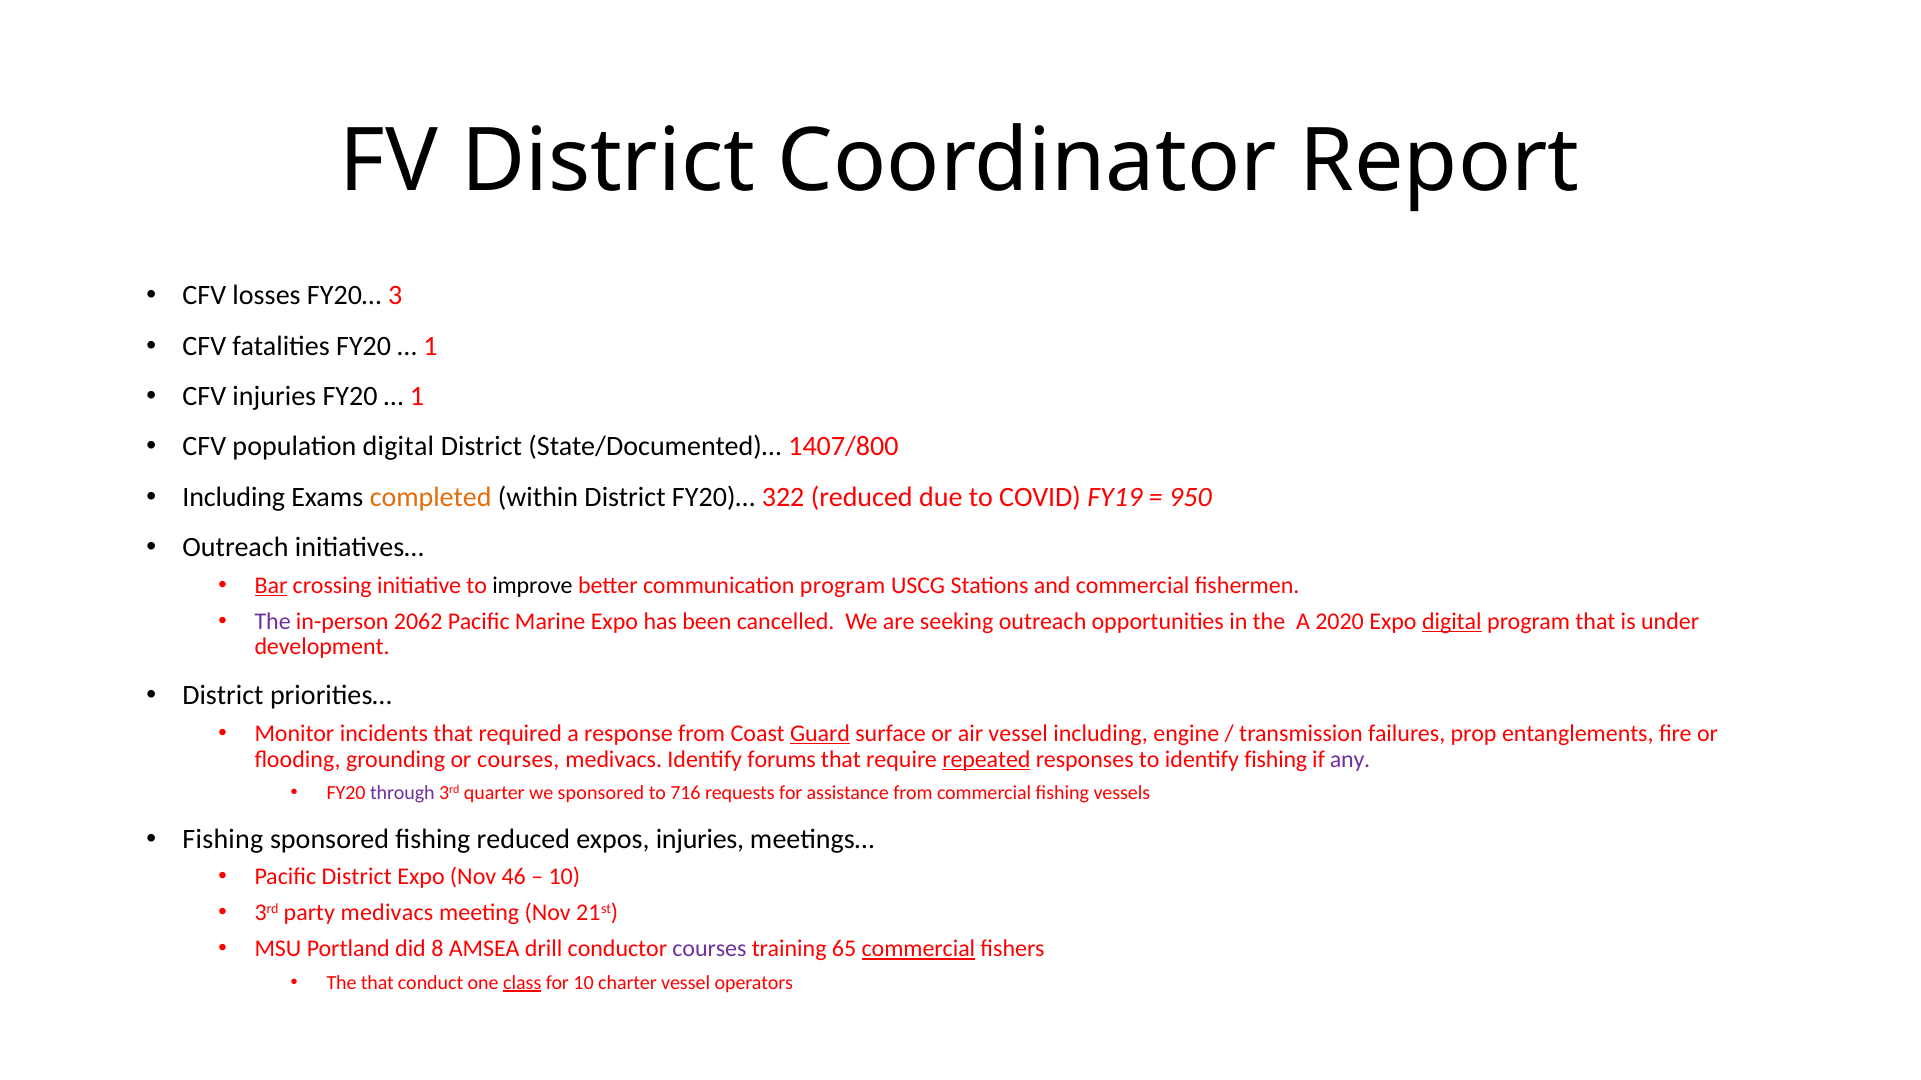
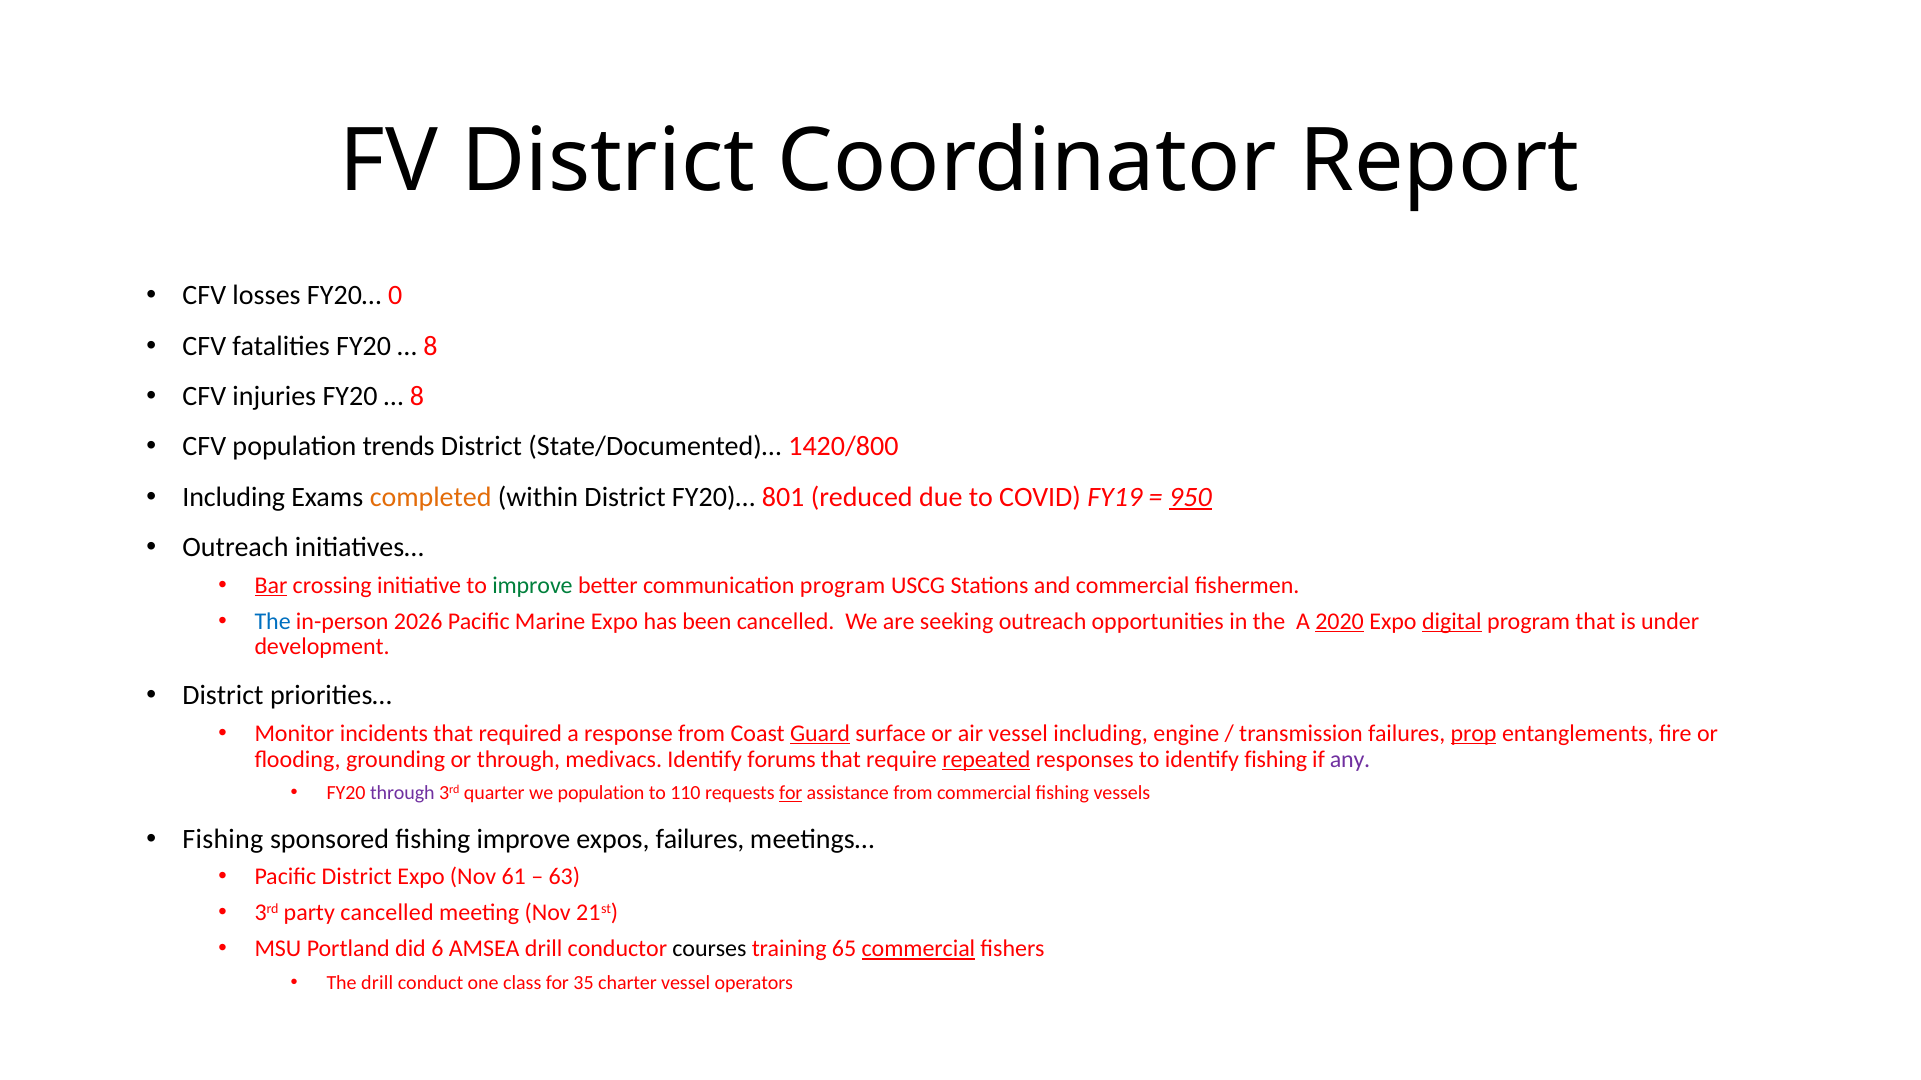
3: 3 -> 0
1 at (430, 346): 1 -> 8
1 at (417, 396): 1 -> 8
population digital: digital -> trends
1407/800: 1407/800 -> 1420/800
322: 322 -> 801
950 underline: none -> present
improve at (532, 586) colour: black -> green
The at (273, 621) colour: purple -> blue
2062: 2062 -> 2026
2020 underline: none -> present
prop underline: none -> present
or courses: courses -> through
we sponsored: sponsored -> population
716: 716 -> 110
for at (791, 793) underline: none -> present
fishing reduced: reduced -> improve
expos injuries: injuries -> failures
46: 46 -> 61
10 at (564, 877): 10 -> 63
party medivacs: medivacs -> cancelled
8: 8 -> 6
courses at (709, 949) colour: purple -> black
The that: that -> drill
class underline: present -> none
for 10: 10 -> 35
